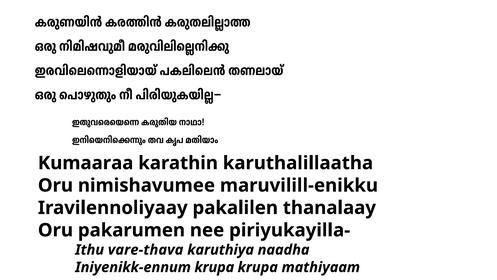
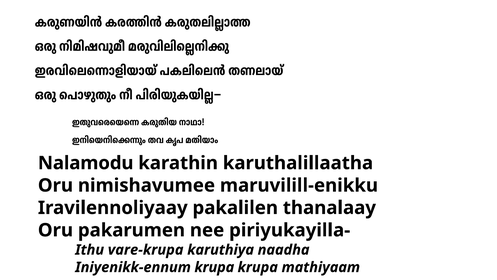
Kumaaraa: Kumaaraa -> Nalamodu
vare-thava: vare-thava -> vare-krupa
